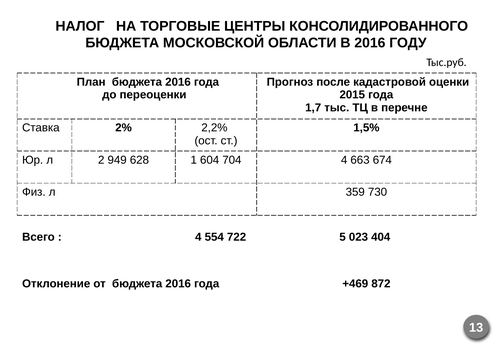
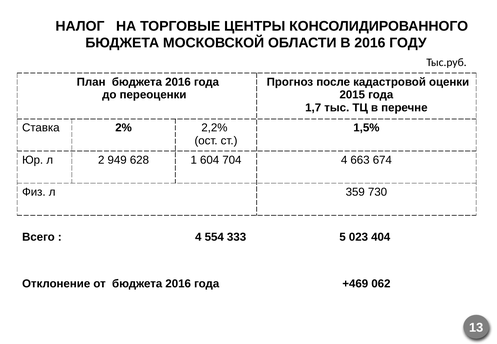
722: 722 -> 333
872: 872 -> 062
